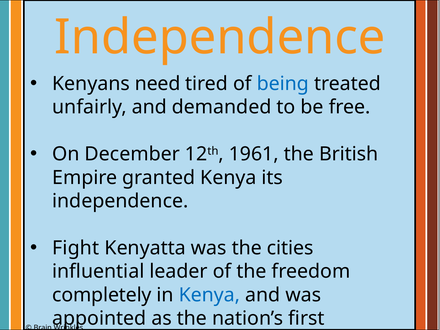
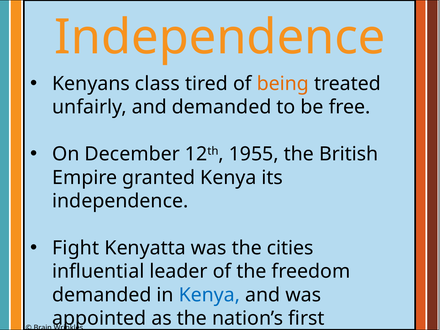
need: need -> class
being colour: blue -> orange
1961: 1961 -> 1955
completely at (102, 295): completely -> demanded
